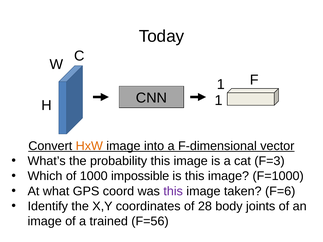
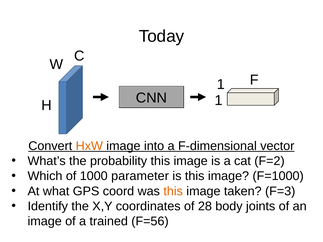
F=3: F=3 -> F=2
impossible: impossible -> parameter
this at (173, 191) colour: purple -> orange
F=6: F=6 -> F=3
